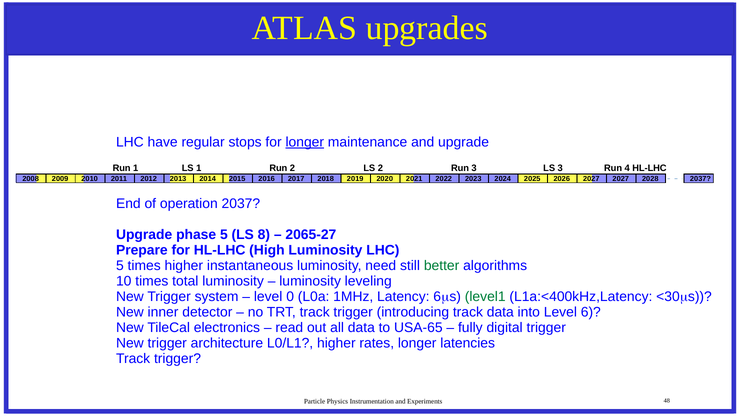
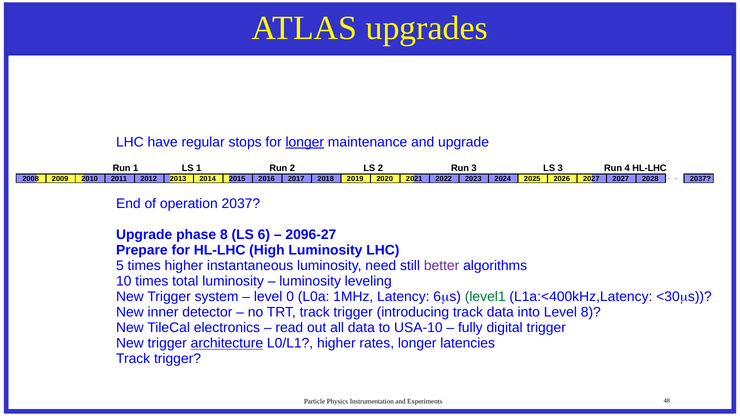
phase 5: 5 -> 8
8: 8 -> 6
2065-27: 2065-27 -> 2096-27
better colour: green -> purple
Level 6: 6 -> 8
USA-65: USA-65 -> USA-10
architecture underline: none -> present
